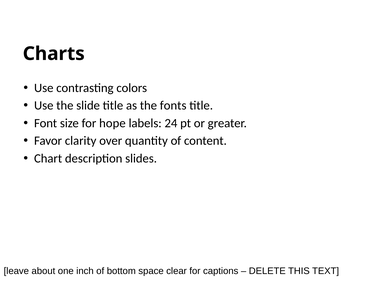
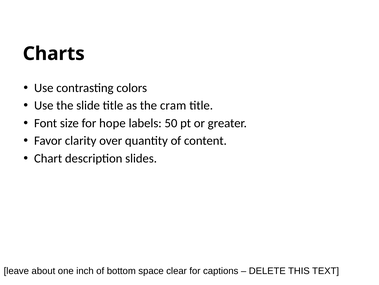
fonts: fonts -> cram
24: 24 -> 50
